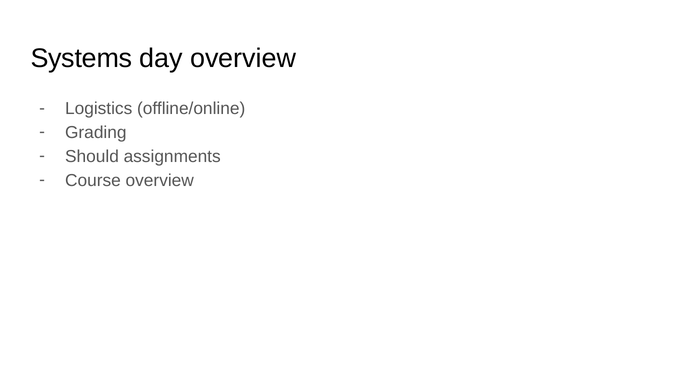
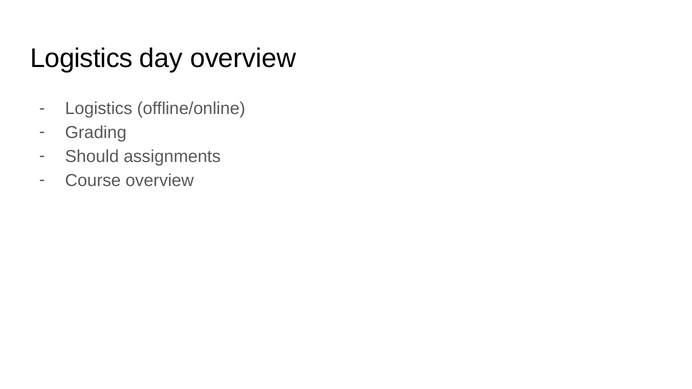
Systems at (81, 59): Systems -> Logistics
